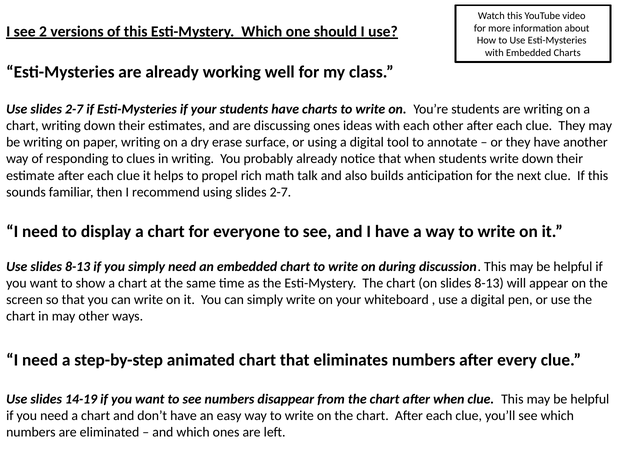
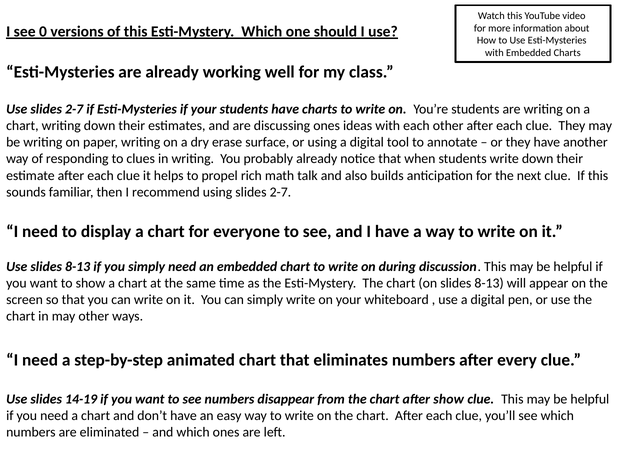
2: 2 -> 0
after when: when -> show
